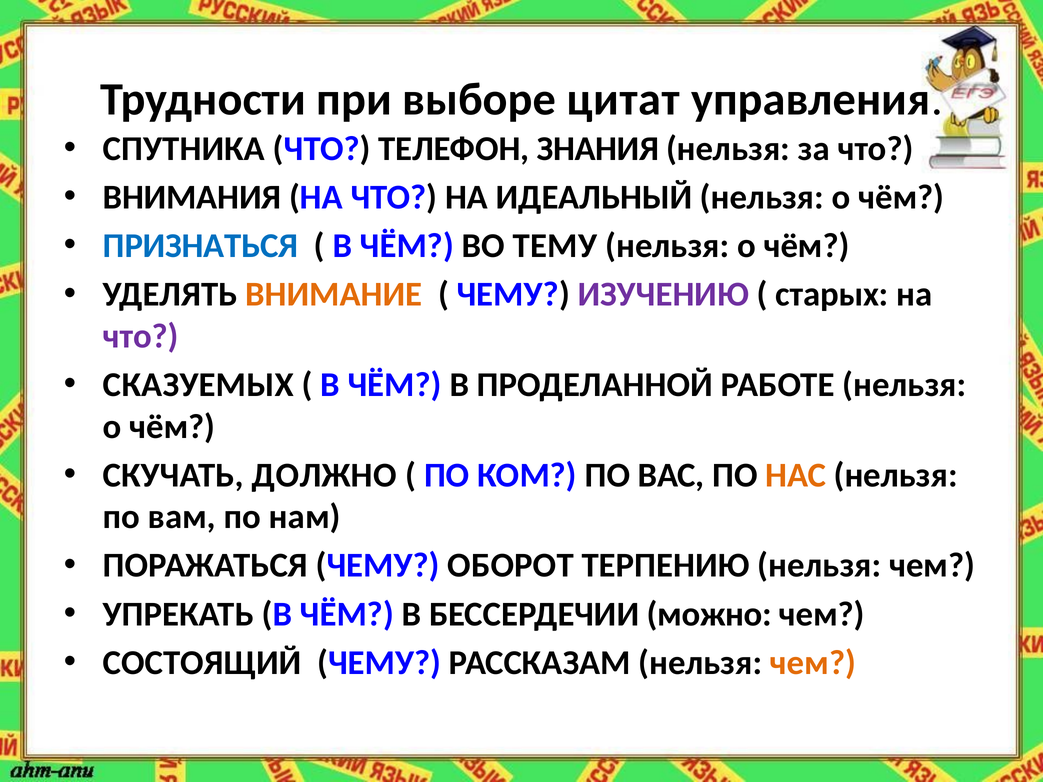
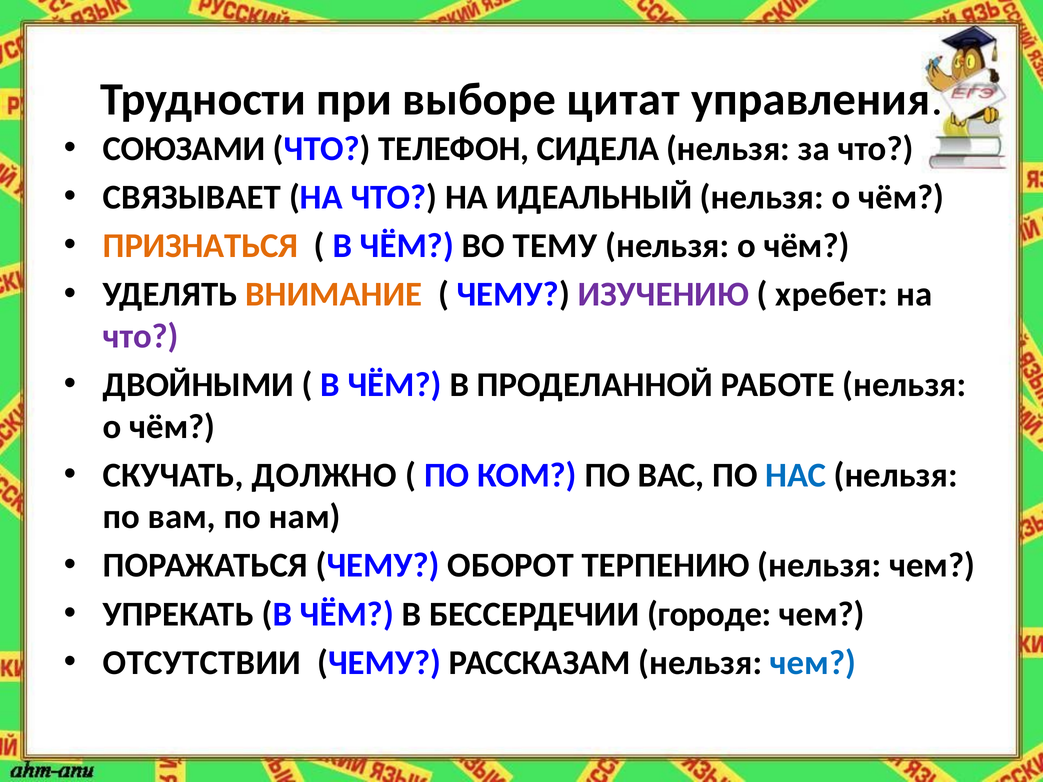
СПУТНИКА: СПУТНИКА -> СОЮЗАМИ
ЗНАНИЯ: ЗНАНИЯ -> СИДЕЛА
ВНИМАНИЯ: ВНИМАНИЯ -> СВЯЗЫВАЕТ
ПРИЗНАТЬСЯ colour: blue -> orange
старых: старых -> хребет
СКАЗУЕМЫХ: СКАЗУЕМЫХ -> ДВОЙНЫМИ
НАС colour: orange -> blue
можно: можно -> городе
СОСТОЯЩИЙ: СОСТОЯЩИЙ -> ОТСУТСТВИИ
чем at (813, 663) colour: orange -> blue
